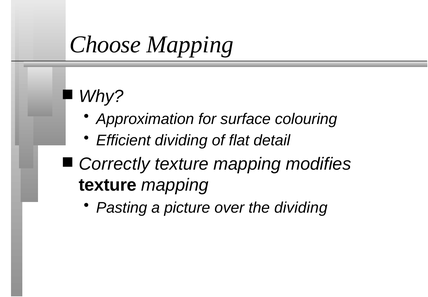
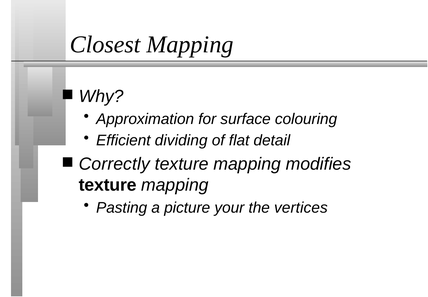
Choose: Choose -> Closest
over: over -> your
the dividing: dividing -> vertices
